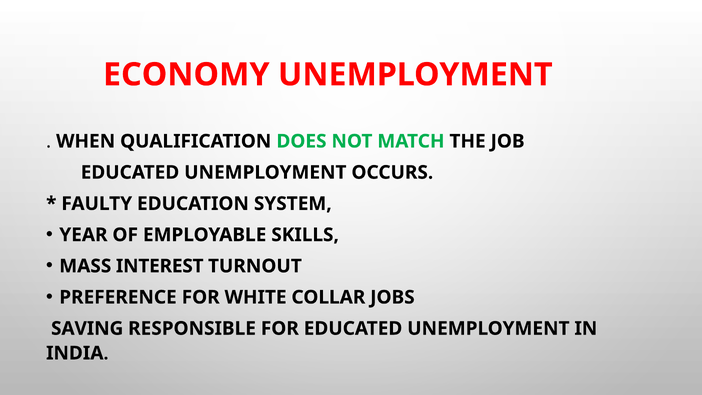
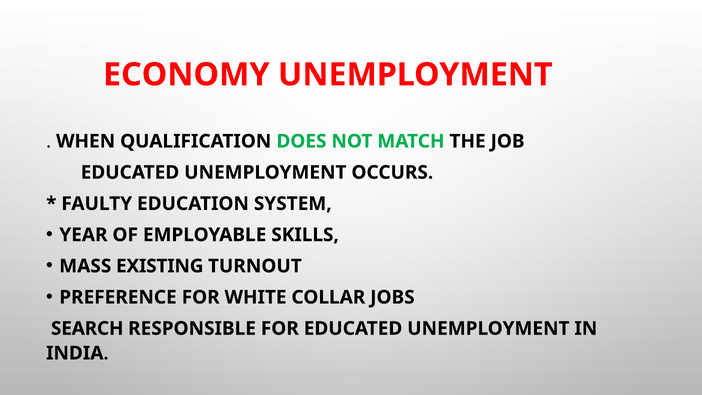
INTEREST: INTEREST -> EXISTING
SAVING: SAVING -> SEARCH
